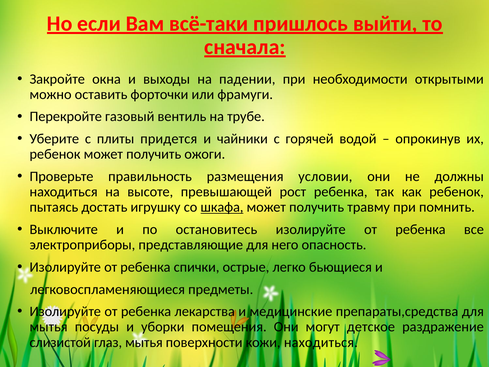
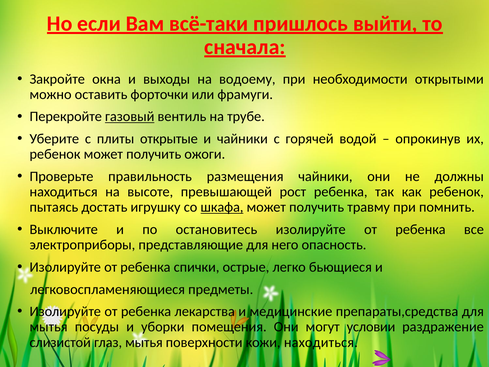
падении: падении -> водоему
газовый underline: none -> present
придется: придется -> открытые
размещения условии: условии -> чайники
детское: детское -> условии
